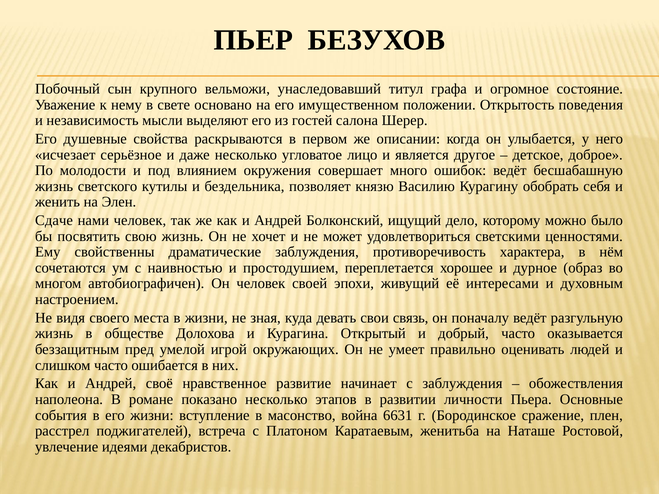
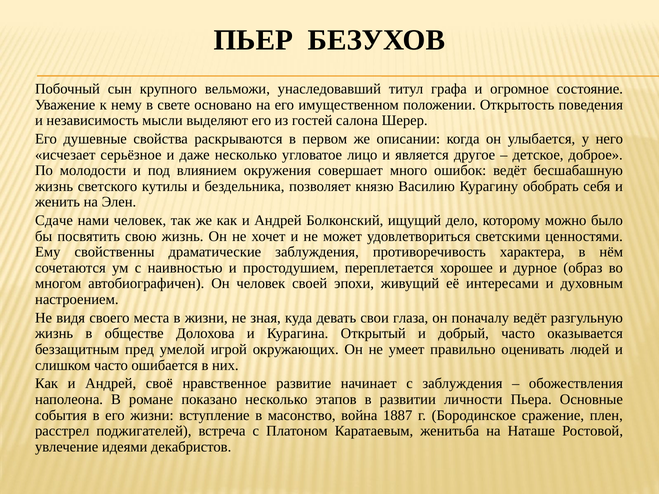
связь: связь -> глаза
6631: 6631 -> 1887
